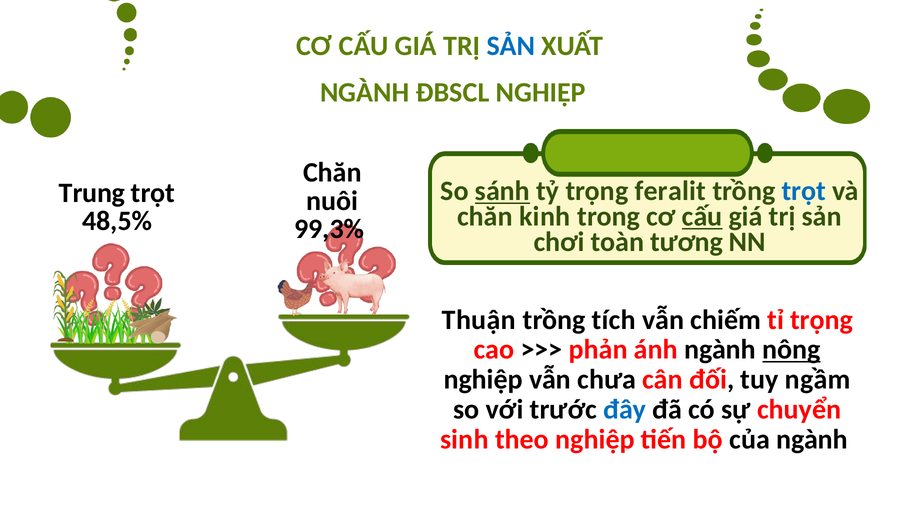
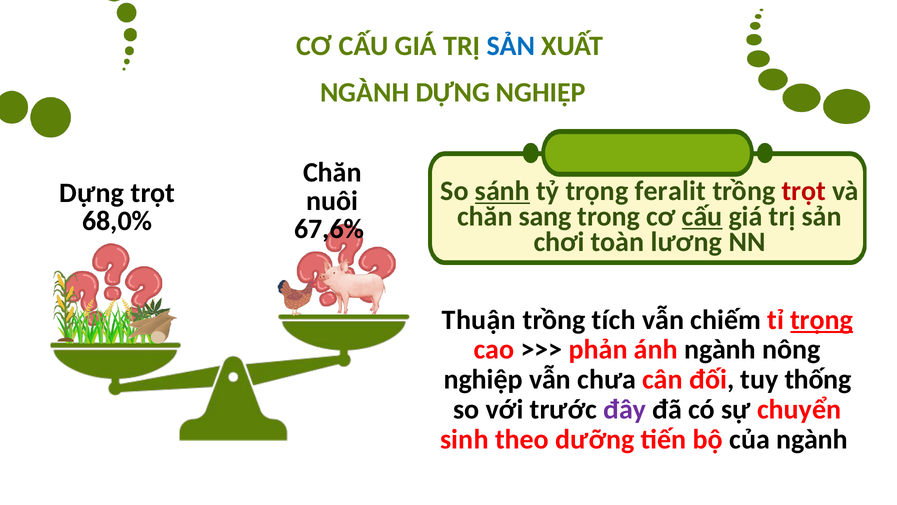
ĐBSCL at (453, 92): ĐBSCL -> DỰNG
trọt at (804, 191) colour: blue -> red
Trung at (92, 193): Trung -> Dựng
kinh: kinh -> sang
48,5%: 48,5% -> 68,0%
99,3%: 99,3% -> 67,6%
tương: tương -> lương
trọng at (822, 320) underline: none -> present
nông underline: present -> none
ngầm: ngầm -> thống
đây colour: blue -> purple
theo nghiệp: nghiệp -> dưỡng
